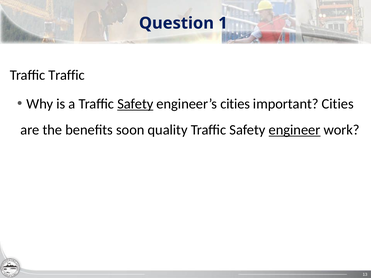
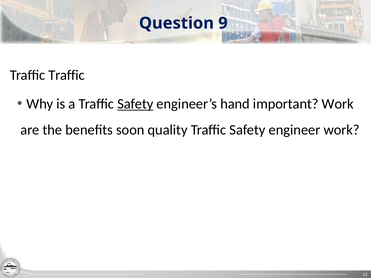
1: 1 -> 9
engineer’s cities: cities -> hand
important Cities: Cities -> Work
engineer underline: present -> none
